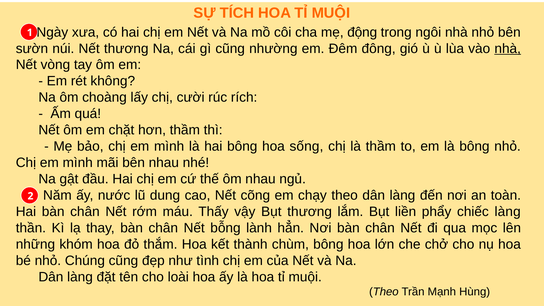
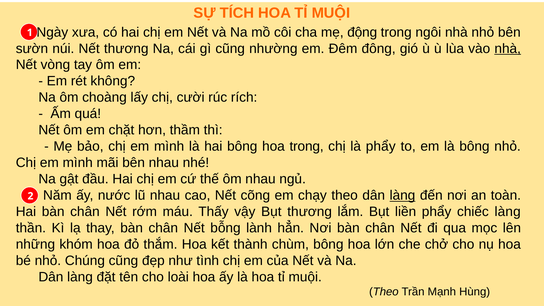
hoa sống: sống -> trong
là thầm: thầm -> phẩy
lũ dung: dung -> nhau
làng at (402, 195) underline: none -> present
